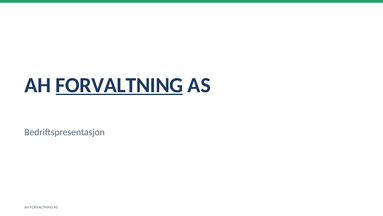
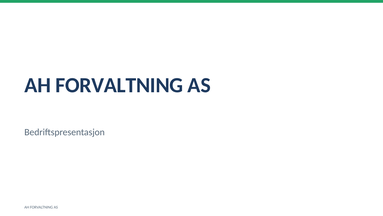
FORVALTNING at (119, 85) underline: present -> none
